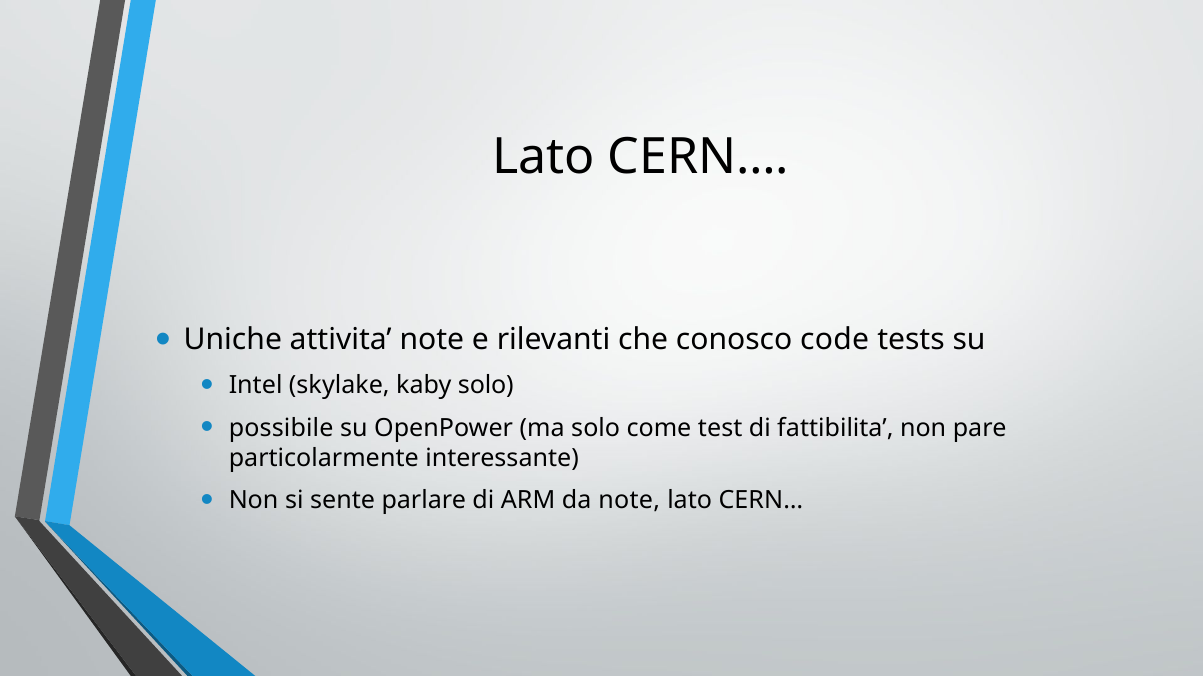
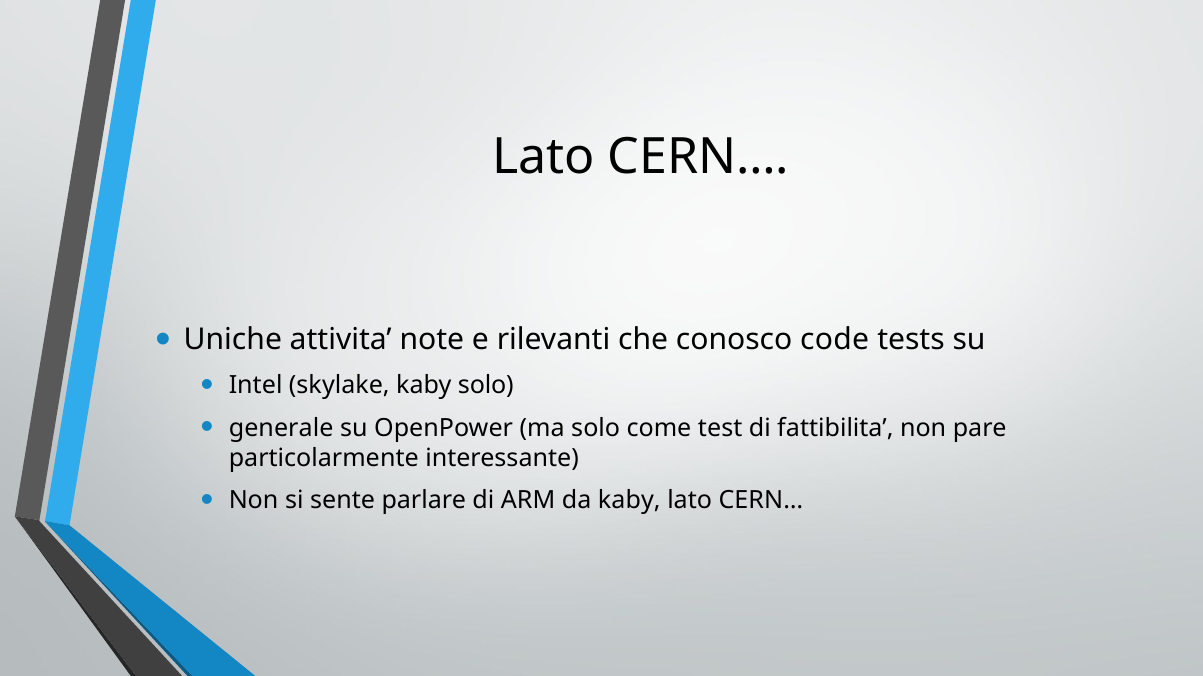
possibile: possibile -> generale
da note: note -> kaby
